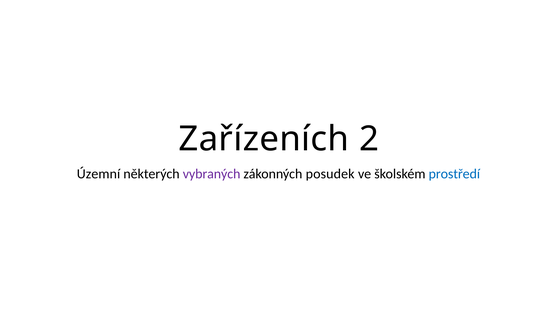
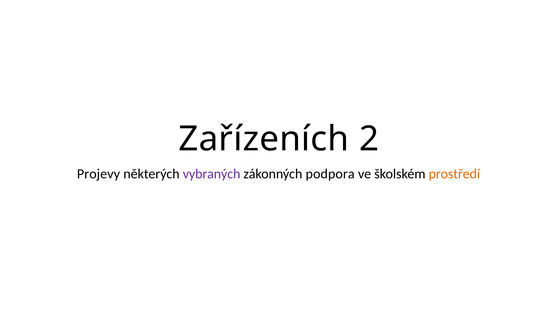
Územní: Územní -> Projevy
posudek: posudek -> podpora
prostředí colour: blue -> orange
